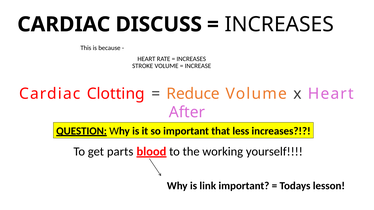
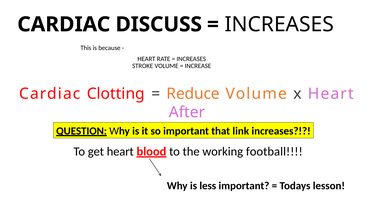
less: less -> link
get parts: parts -> heart
yourself: yourself -> football
link: link -> less
